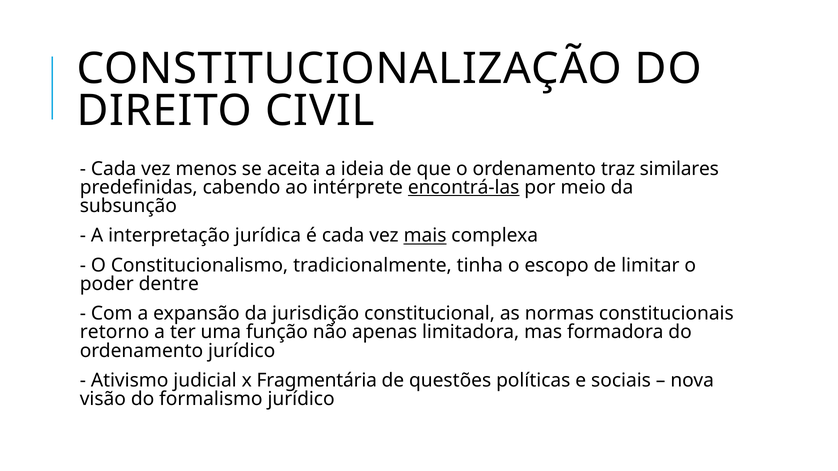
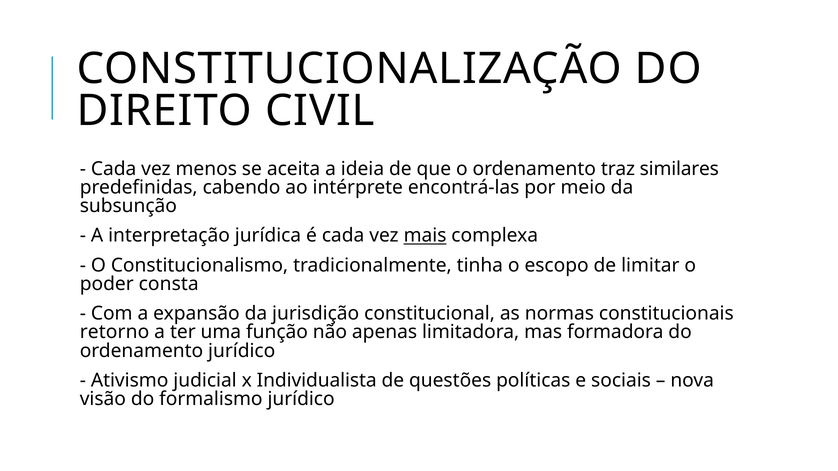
encontrá-las underline: present -> none
dentre: dentre -> consta
Fragmentária: Fragmentária -> Individualista
